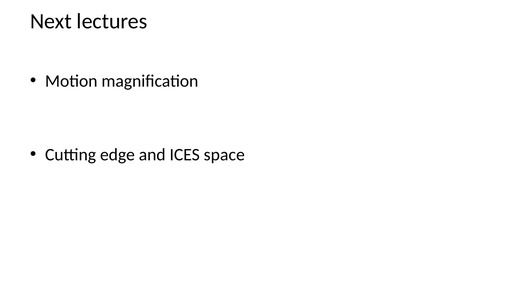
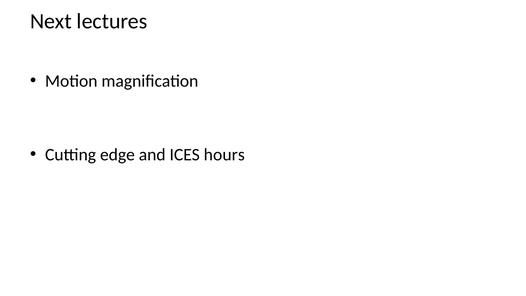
space: space -> hours
